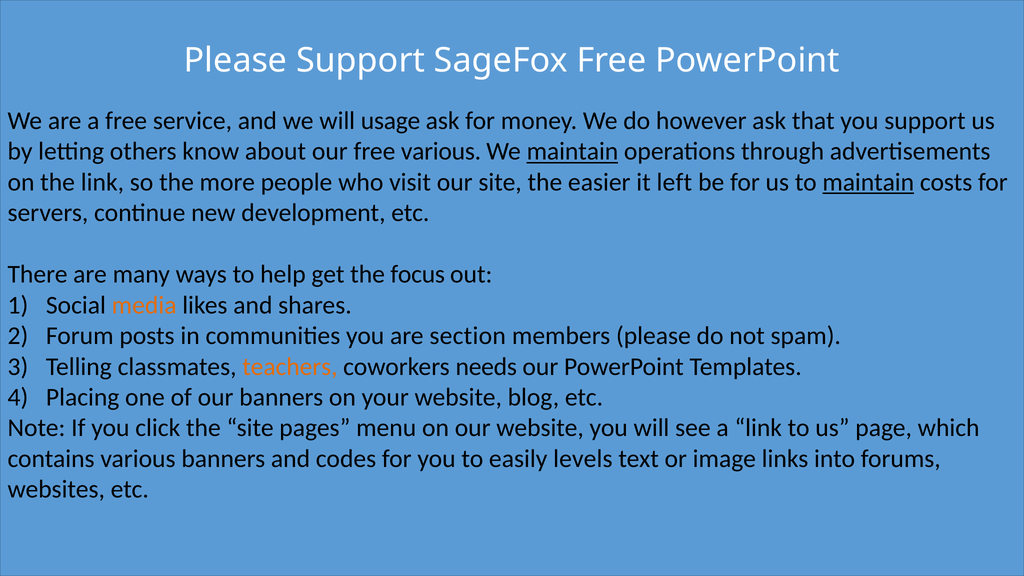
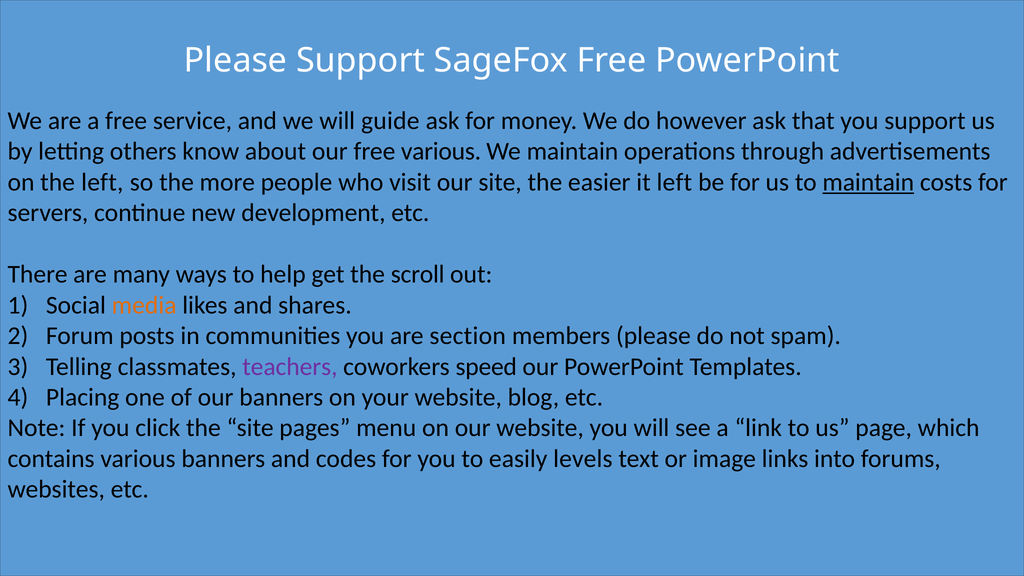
usage: usage -> guide
maintain at (572, 152) underline: present -> none
the link: link -> left
focus: focus -> scroll
teachers colour: orange -> purple
needs: needs -> speed
